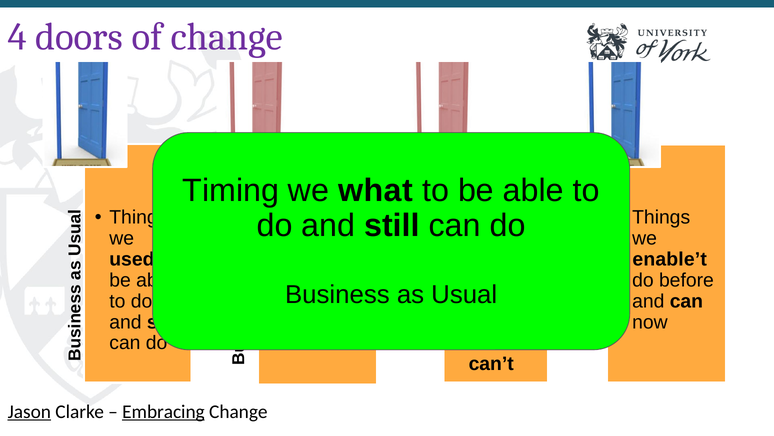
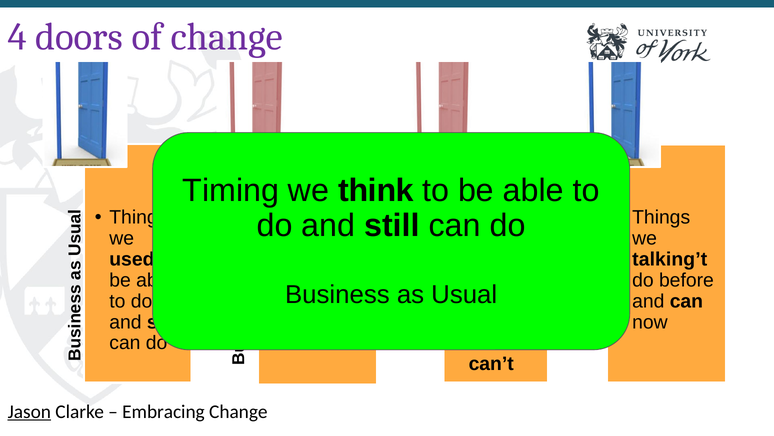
what: what -> think
enable’t: enable’t -> talking’t
Embracing underline: present -> none
